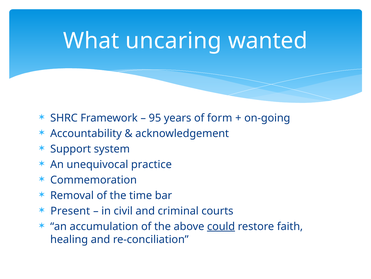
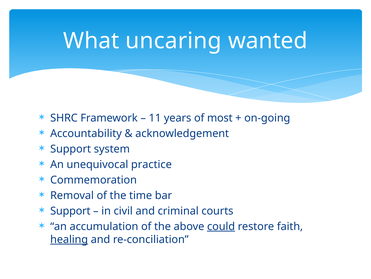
95: 95 -> 11
form: form -> most
Present at (70, 210): Present -> Support
healing underline: none -> present
